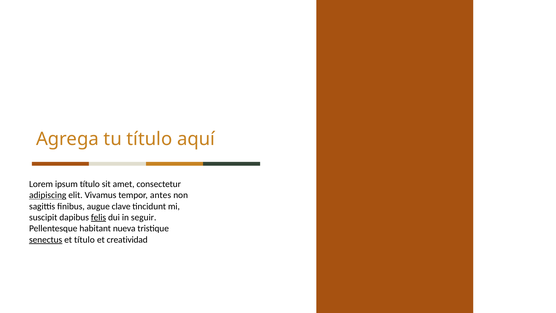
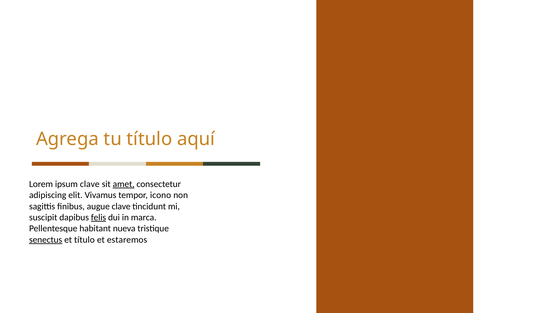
ipsum título: título -> clave
amet underline: none -> present
adipiscing underline: present -> none
antes: antes -> icono
seguir: seguir -> marca
creatividad: creatividad -> estaremos
